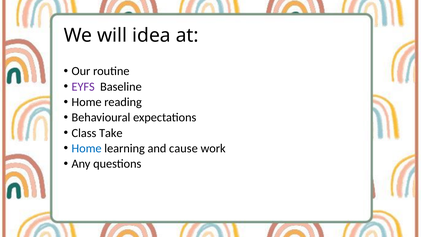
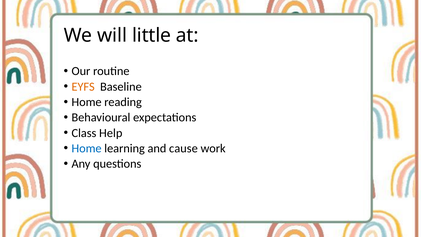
idea: idea -> little
EYFS colour: purple -> orange
Take: Take -> Help
